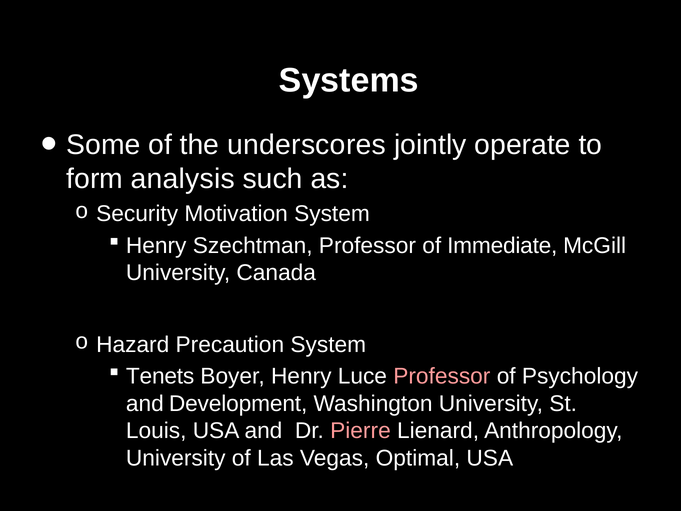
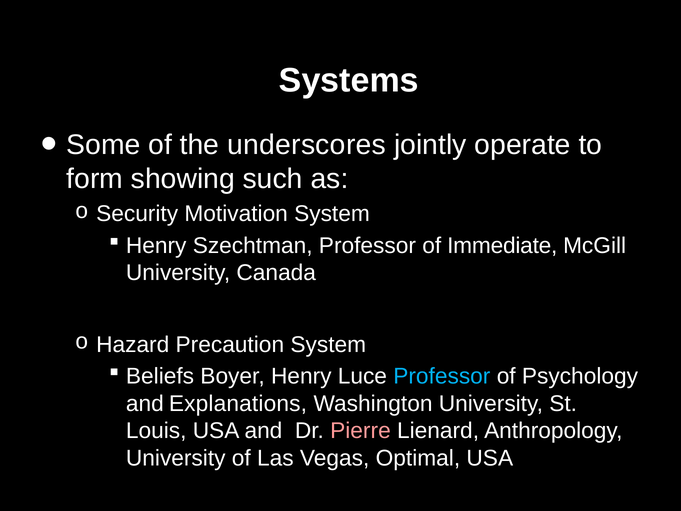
analysis: analysis -> showing
Tenets: Tenets -> Beliefs
Professor at (442, 376) colour: pink -> light blue
Development: Development -> Explanations
